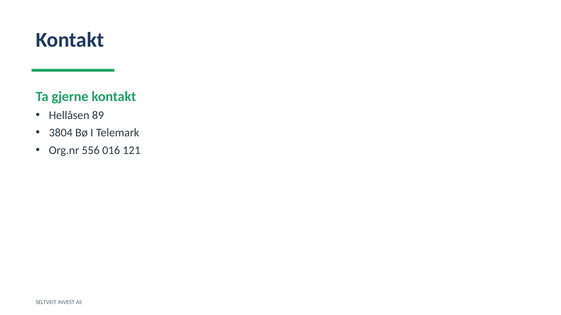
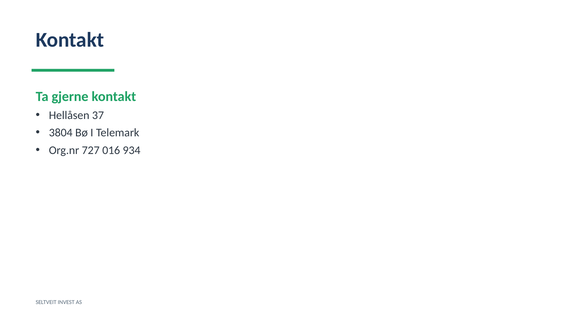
89: 89 -> 37
556: 556 -> 727
121: 121 -> 934
